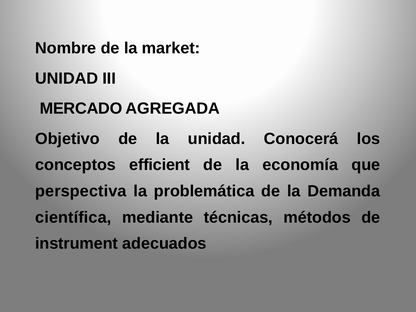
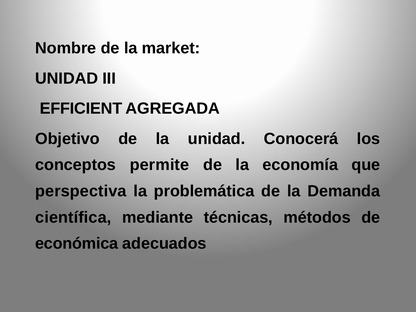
MERCADO: MERCADO -> EFFICIENT
efficient: efficient -> permite
instrument: instrument -> económica
